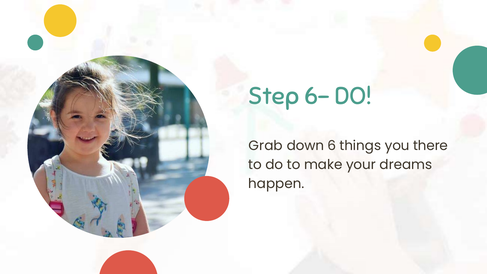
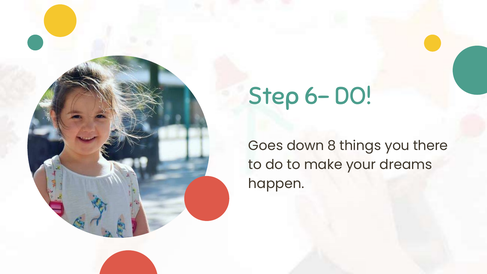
Grab: Grab -> Goes
6: 6 -> 8
